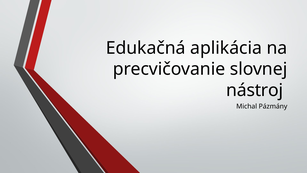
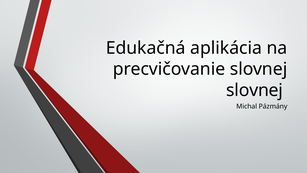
nástroj at (255, 90): nástroj -> slovnej
